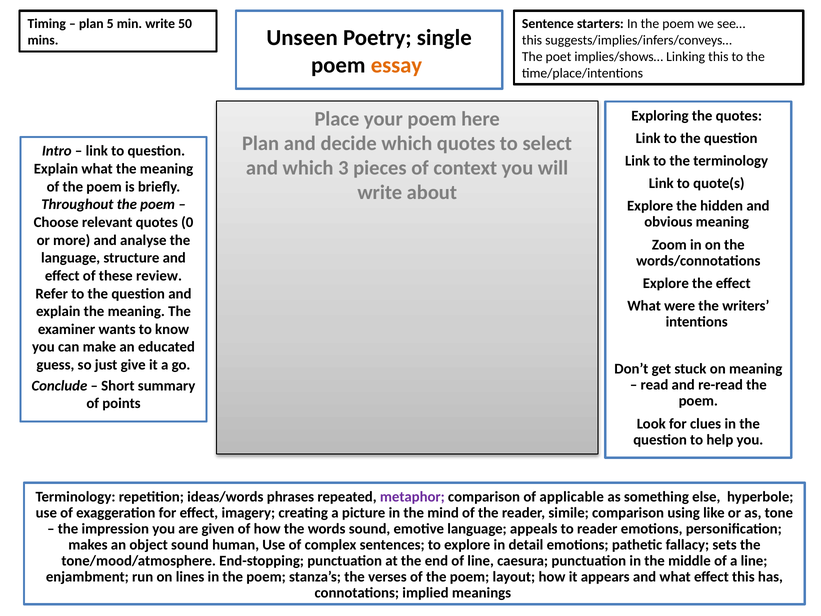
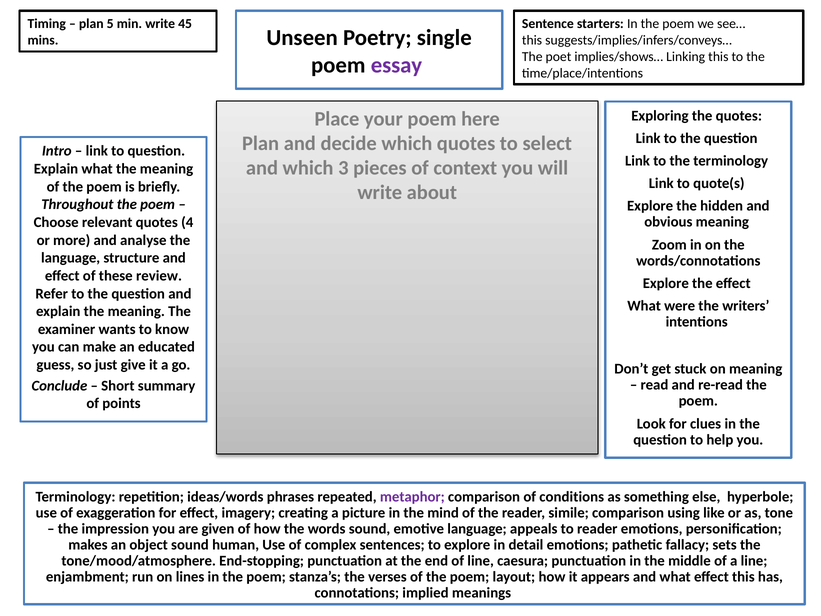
50: 50 -> 45
essay colour: orange -> purple
0: 0 -> 4
applicable: applicable -> conditions
